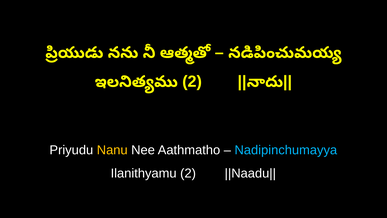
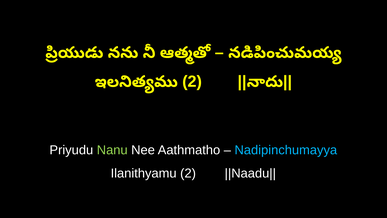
Nanu colour: yellow -> light green
